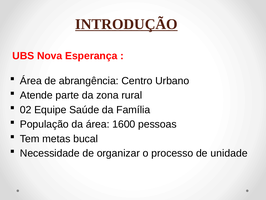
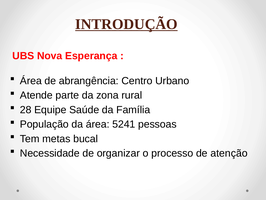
02: 02 -> 28
1600: 1600 -> 5241
unidade: unidade -> atenção
